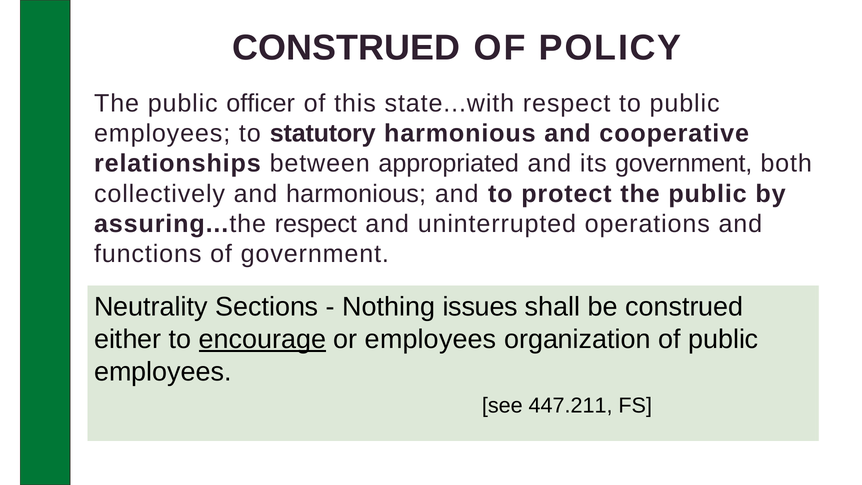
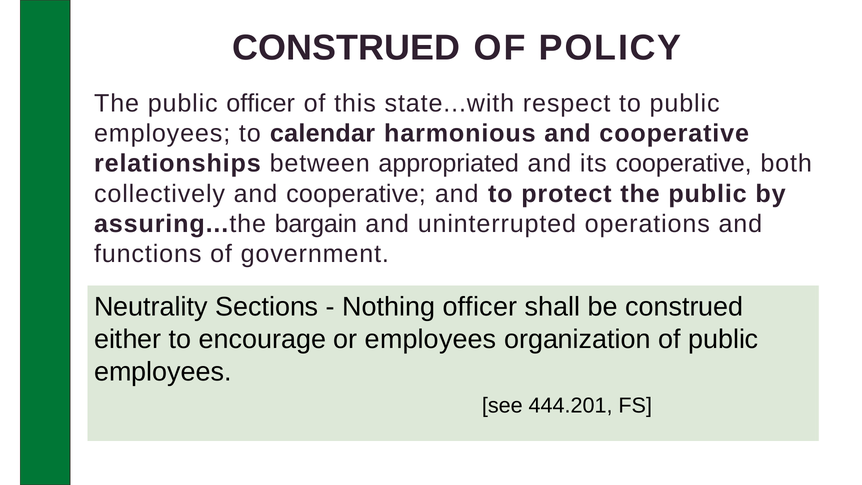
statutory: statutory -> calendar
its government: government -> cooperative
collectively and harmonious: harmonious -> cooperative
assuring...the respect: respect -> bargain
Nothing issues: issues -> officer
encourage underline: present -> none
447.211: 447.211 -> 444.201
